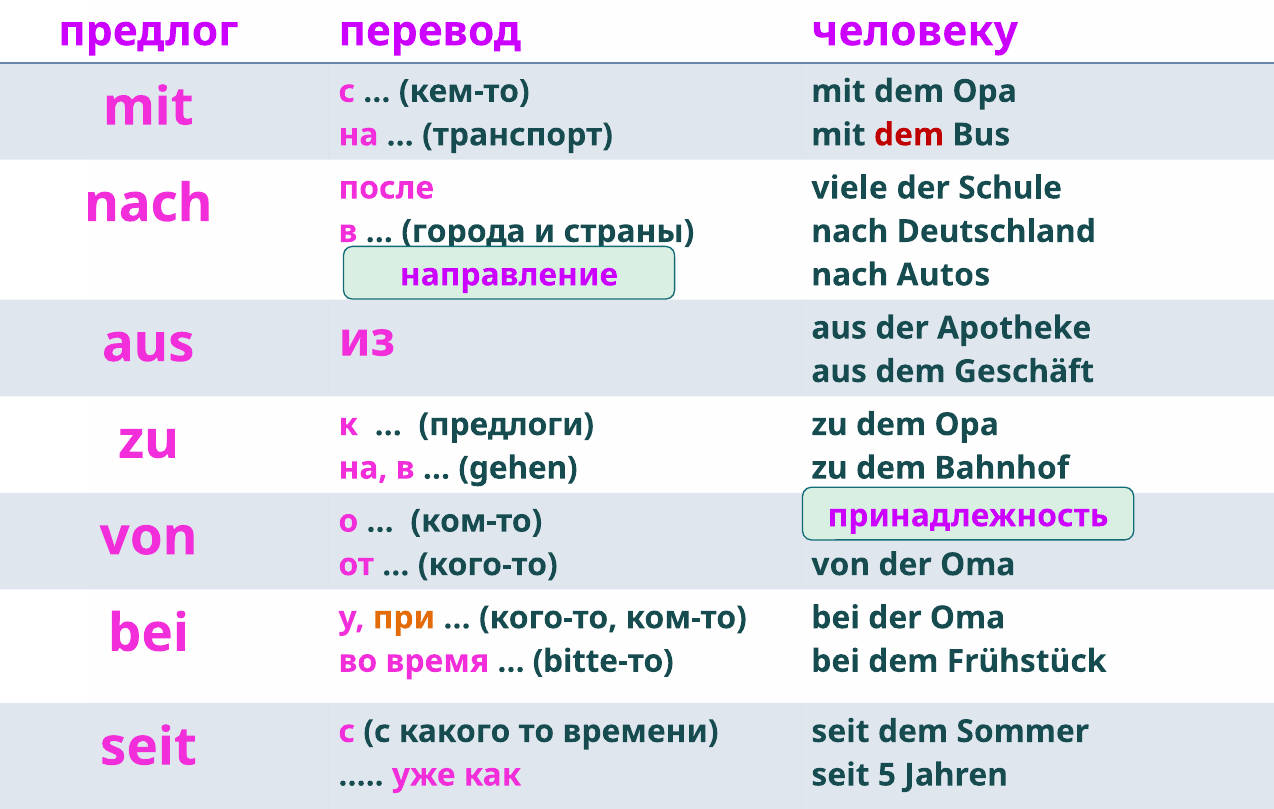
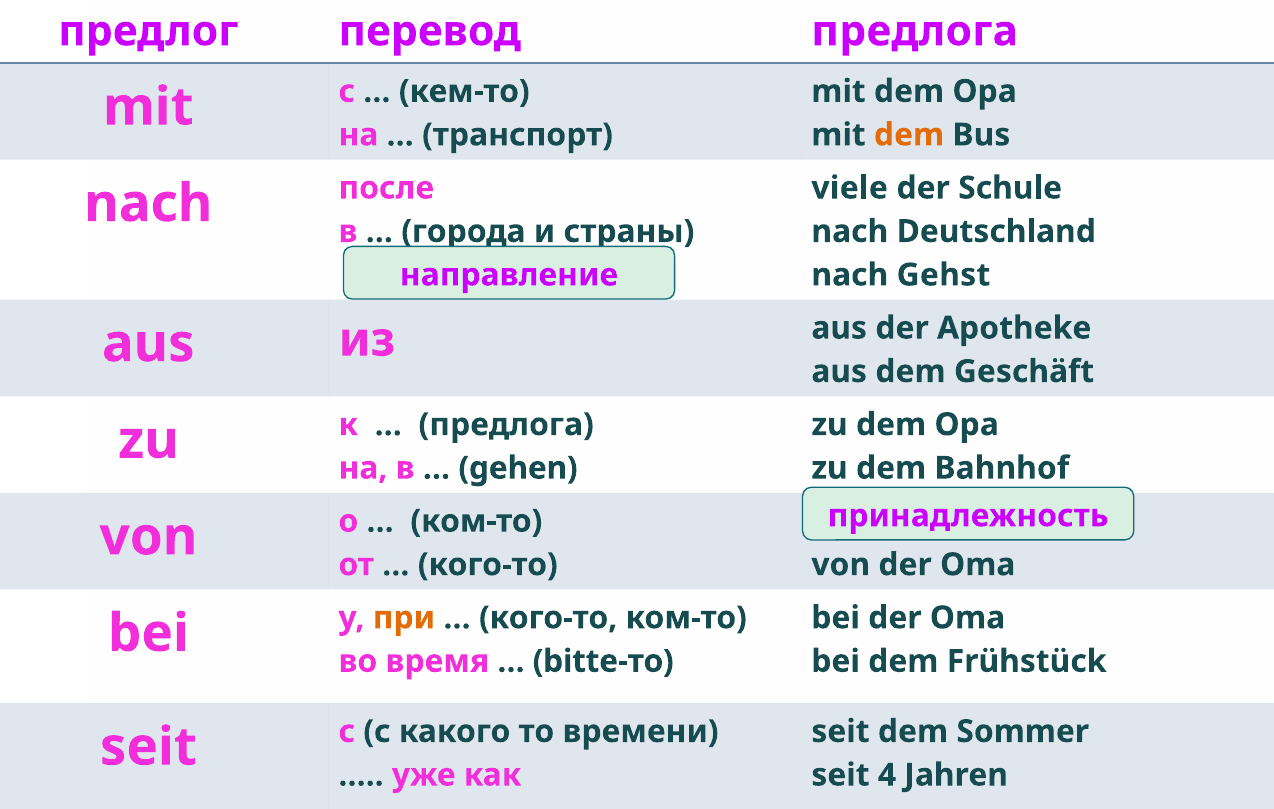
перевод человеку: человеку -> предлога
dem at (909, 135) colour: red -> orange
Autos: Autos -> Gehst
предлоги at (506, 425): предлоги -> предлога
5: 5 -> 4
